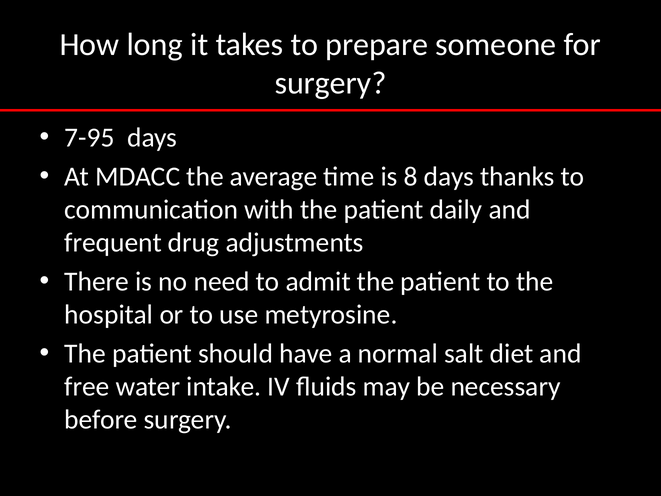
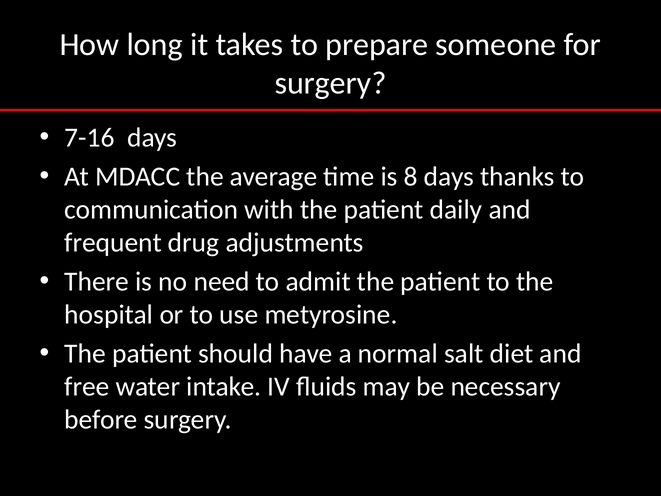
7-95: 7-95 -> 7-16
